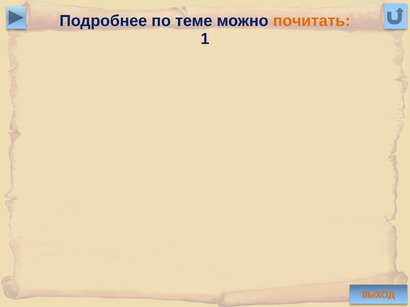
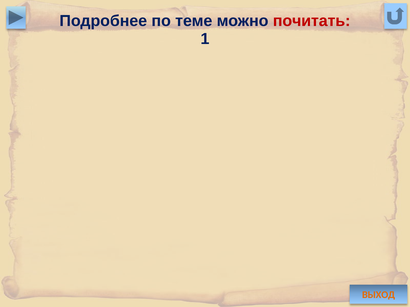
почитать colour: orange -> red
